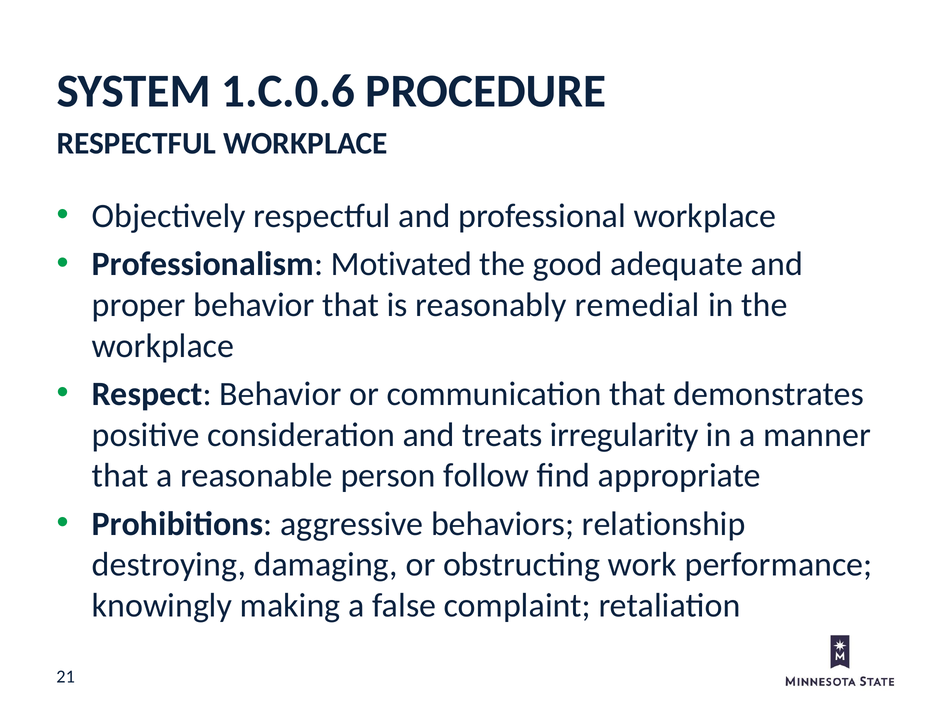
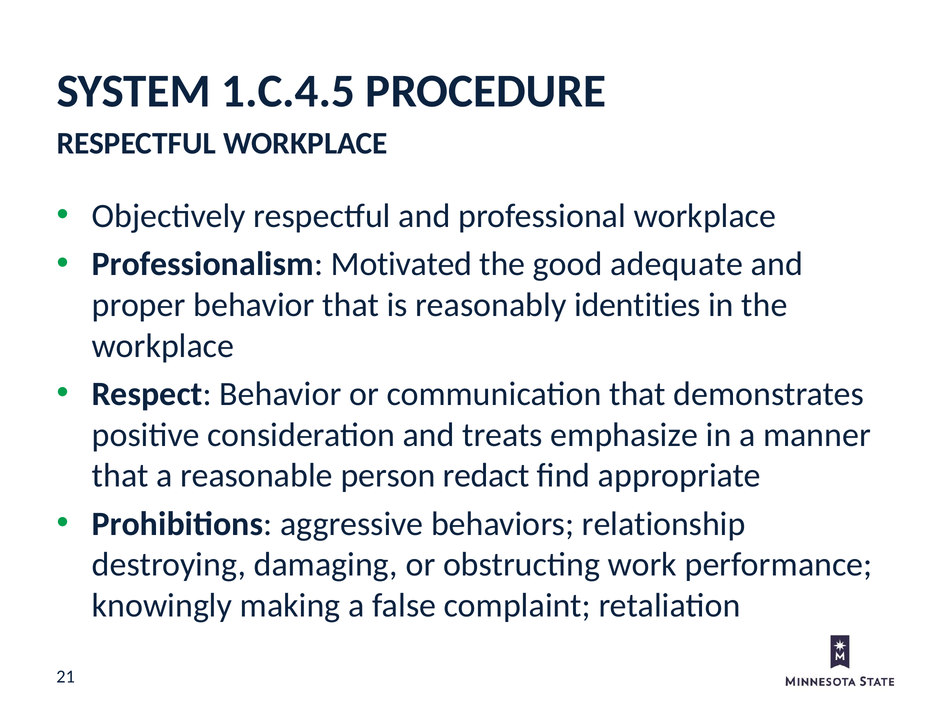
1.C.0.6: 1.C.0.6 -> 1.C.4.5
remedial: remedial -> identities
irregularity: irregularity -> emphasize
follow: follow -> redact
